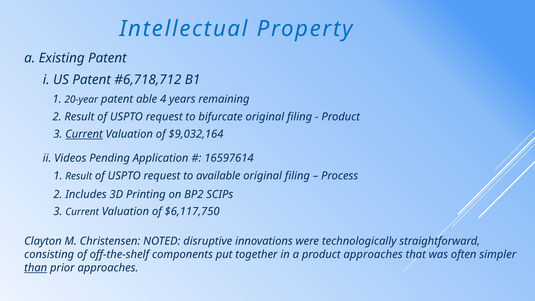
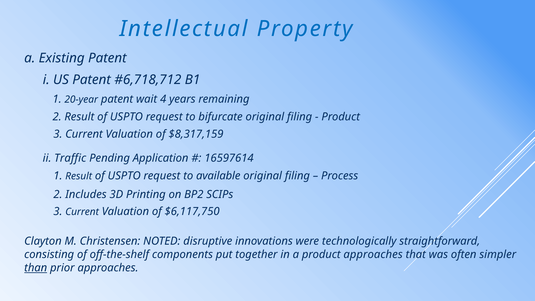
able: able -> wait
Current at (84, 134) underline: present -> none
$9,032,164: $9,032,164 -> $8,317,159
Videos: Videos -> Traffic
